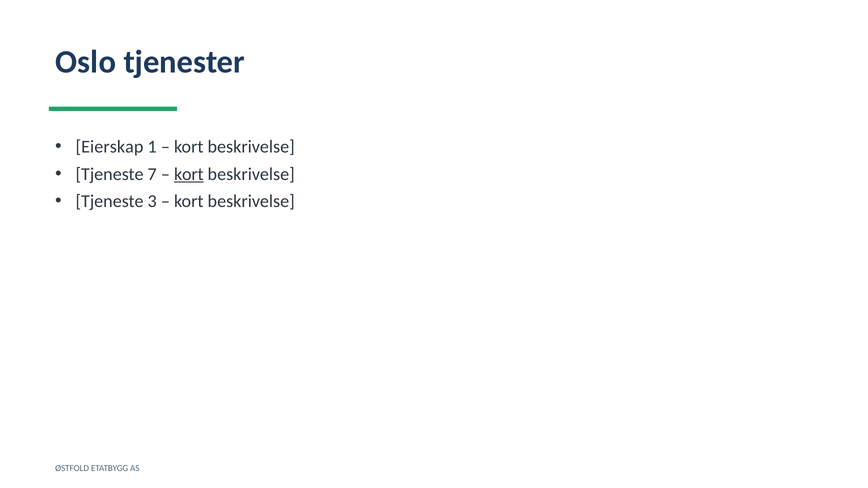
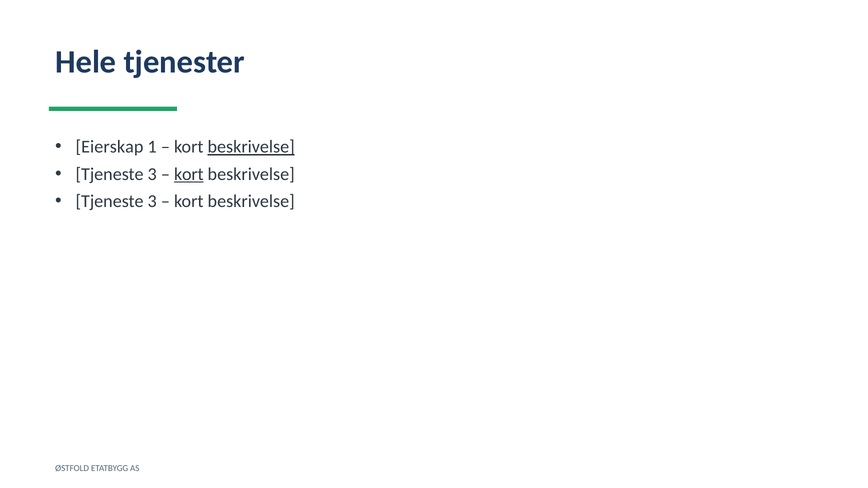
Oslo: Oslo -> Hele
beskrivelse at (251, 147) underline: none -> present
7 at (152, 174): 7 -> 3
